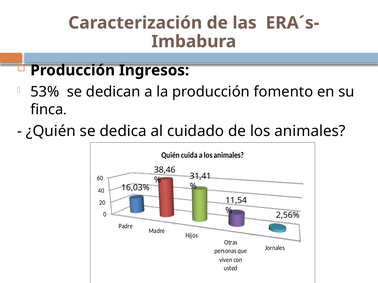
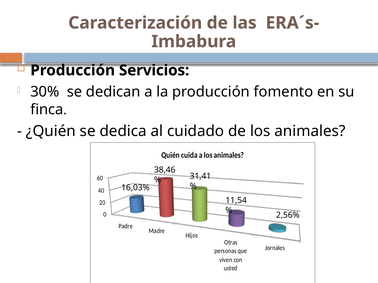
Ingresos: Ingresos -> Servicios
53%: 53% -> 30%
